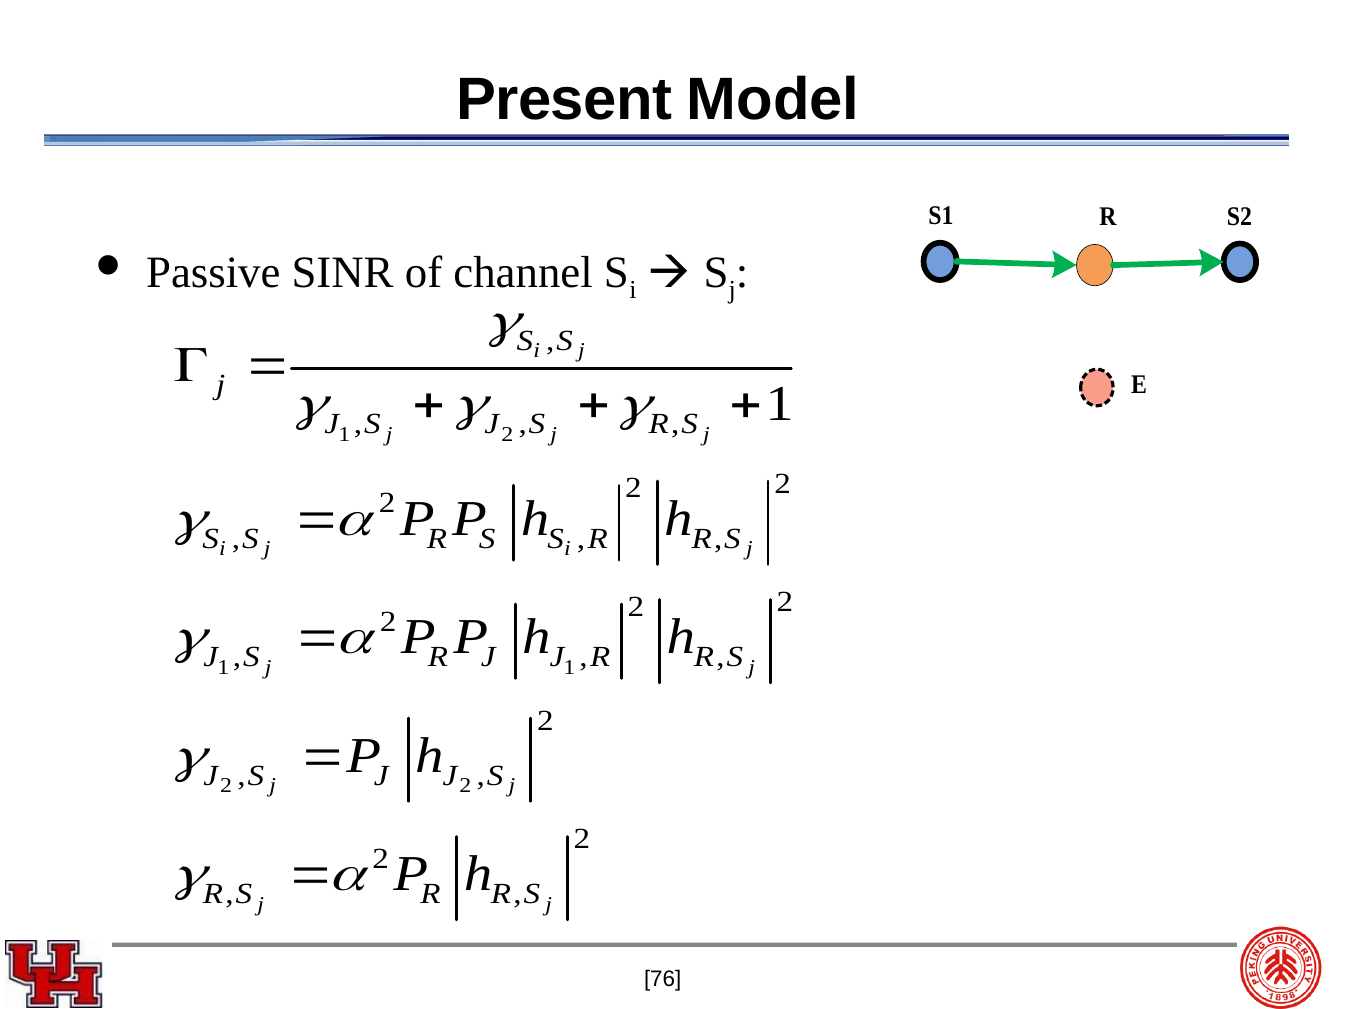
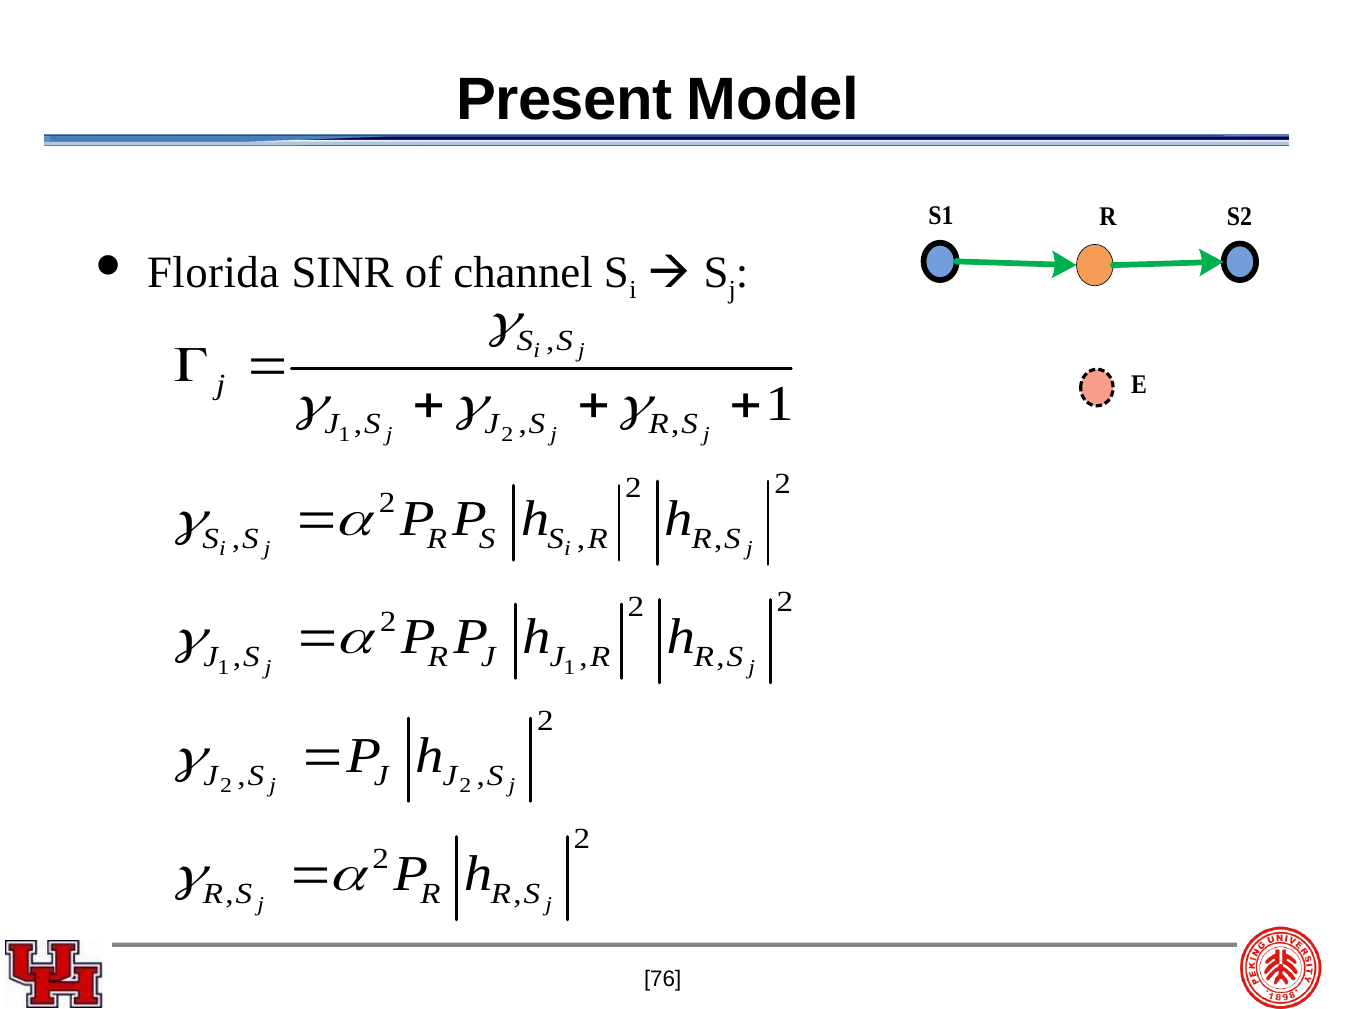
Passive: Passive -> Florida
